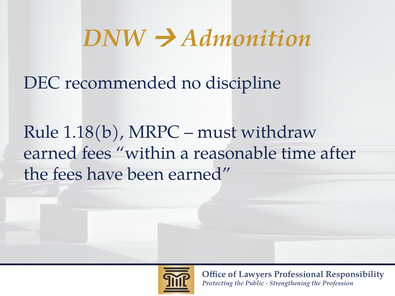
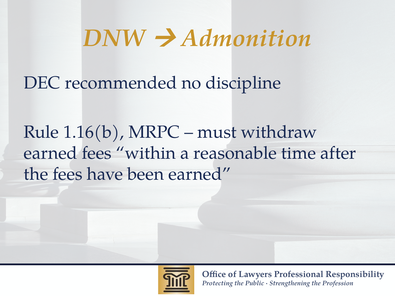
1.18(b: 1.18(b -> 1.16(b
